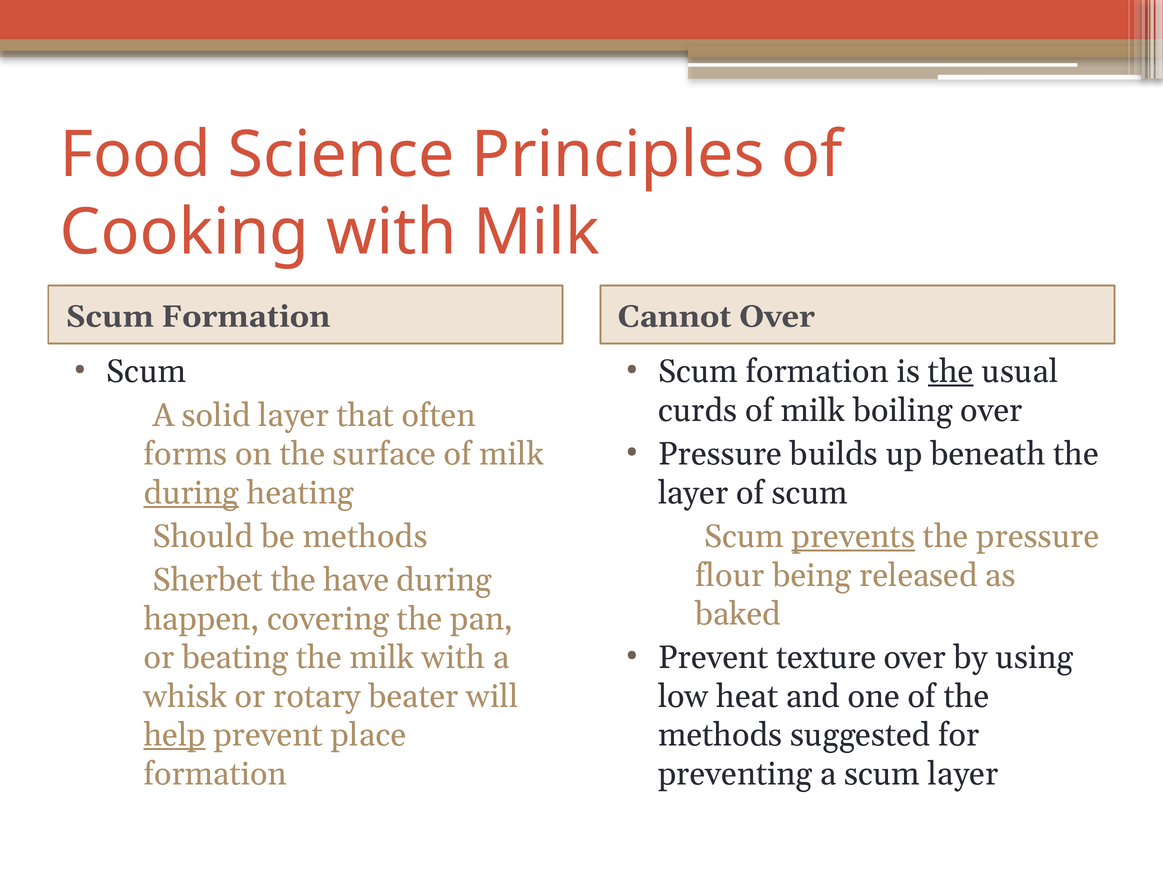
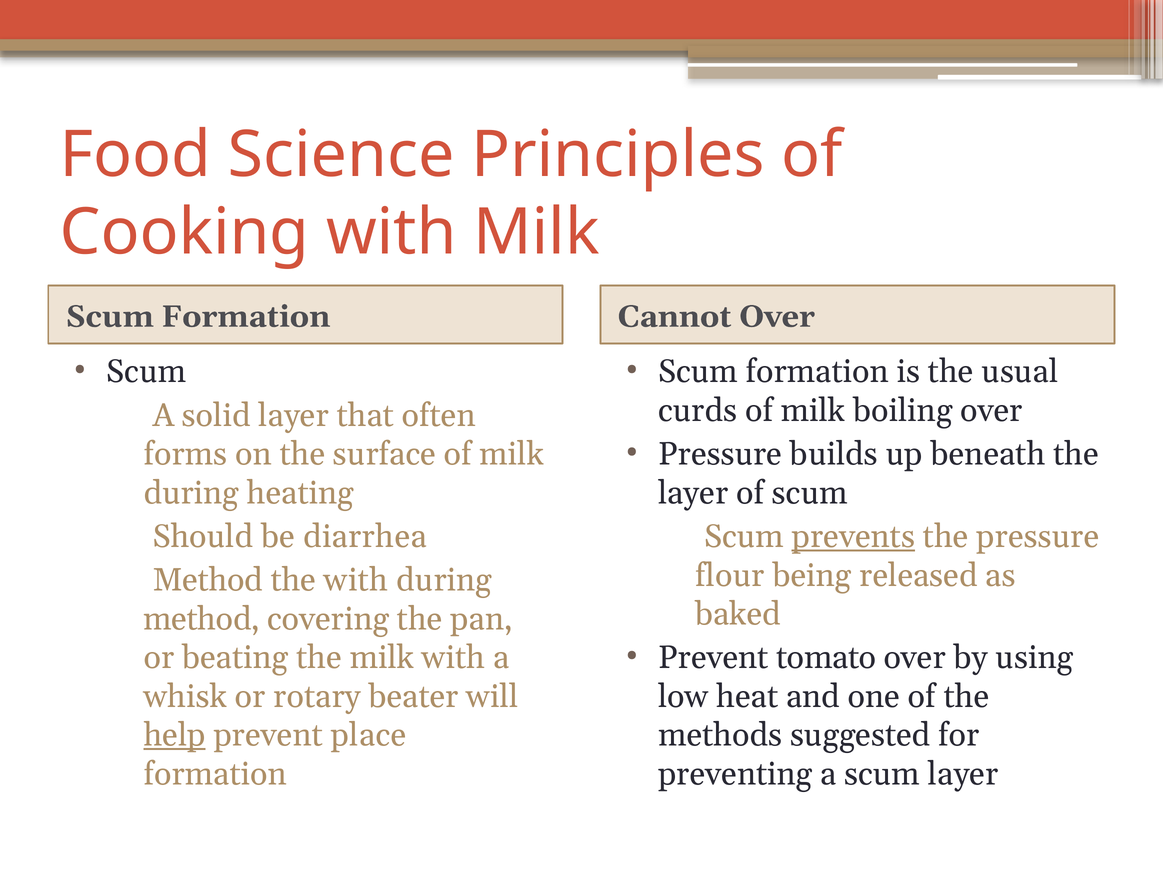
the at (951, 372) underline: present -> none
during at (191, 493) underline: present -> none
be methods: methods -> diarrhea
Sherbet at (208, 580): Sherbet -> Method
the have: have -> with
happen at (201, 619): happen -> method
texture: texture -> tomato
